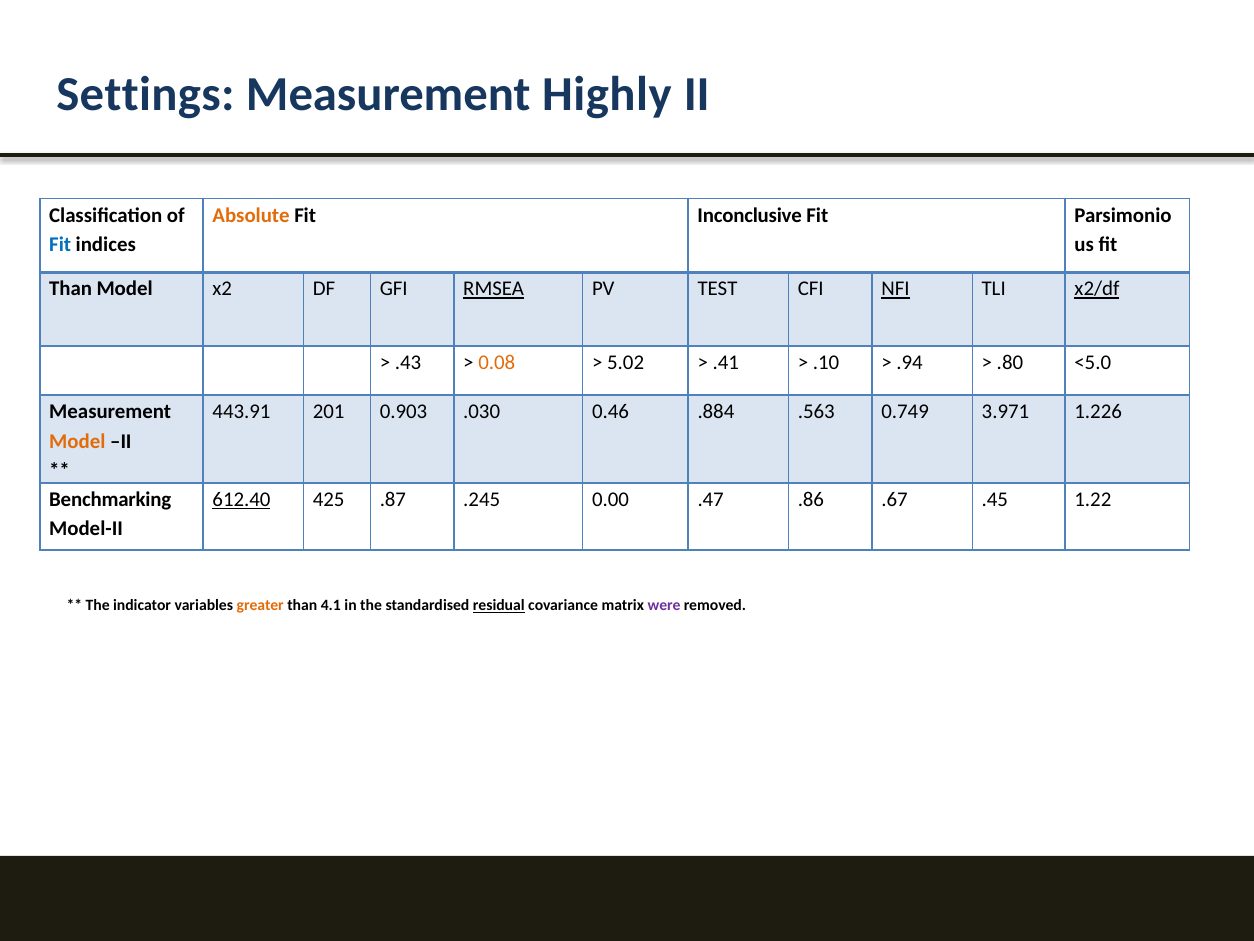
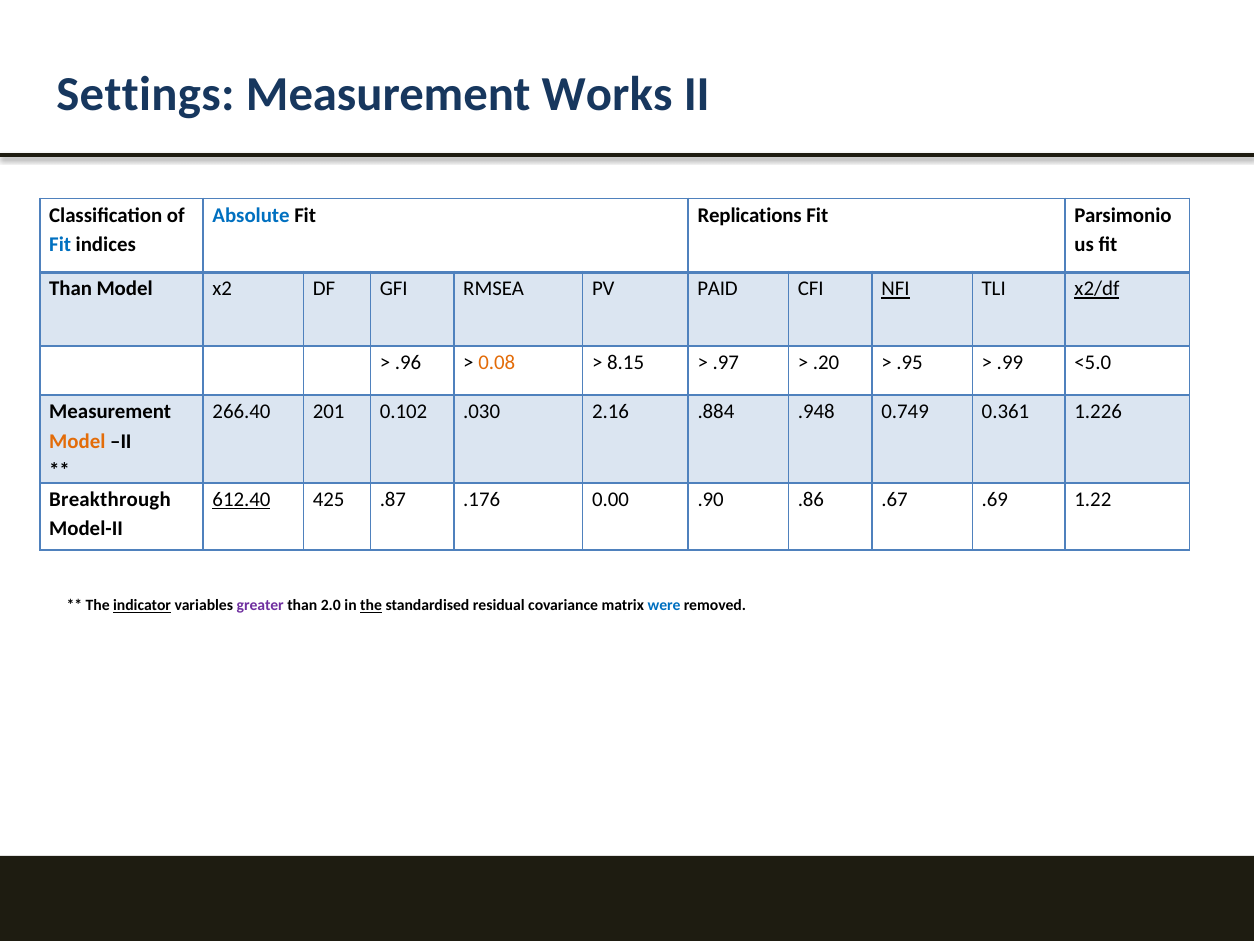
Highly: Highly -> Works
Absolute colour: orange -> blue
Inconclusive: Inconclusive -> Replications
RMSEA underline: present -> none
TEST: TEST -> PAID
.43: .43 -> .96
5.02: 5.02 -> 8.15
.41: .41 -> .97
.10: .10 -> .20
.94: .94 -> .95
.80: .80 -> .99
443.91: 443.91 -> 266.40
0.903: 0.903 -> 0.102
0.46: 0.46 -> 2.16
.563: .563 -> .948
3.971: 3.971 -> 0.361
Benchmarking: Benchmarking -> Breakthrough
.245: .245 -> .176
.47: .47 -> .90
.45: .45 -> .69
indicator underline: none -> present
greater colour: orange -> purple
4.1: 4.1 -> 2.0
the at (371, 605) underline: none -> present
residual underline: present -> none
were colour: purple -> blue
